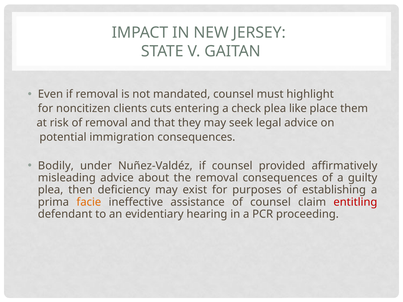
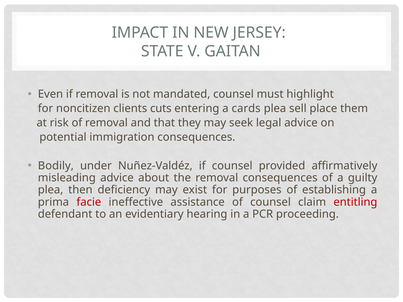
check: check -> cards
like: like -> sell
facie colour: orange -> red
